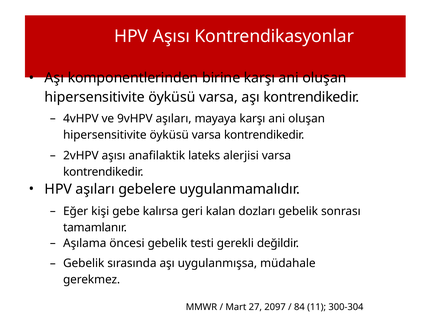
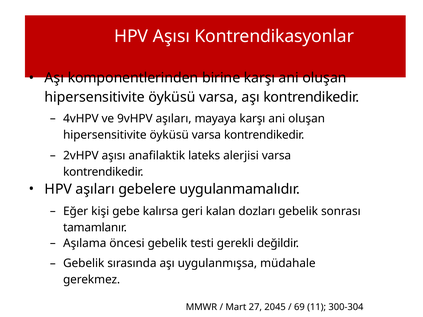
2097: 2097 -> 2045
84: 84 -> 69
